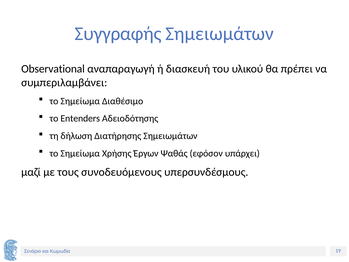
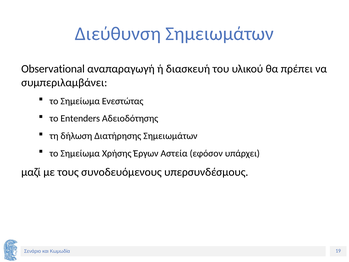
Συγγραφής: Συγγραφής -> Διεύθυνση
Διαθέσιμο: Διαθέσιμο -> Ενεστώτας
Ψαθάς: Ψαθάς -> Αστεία
